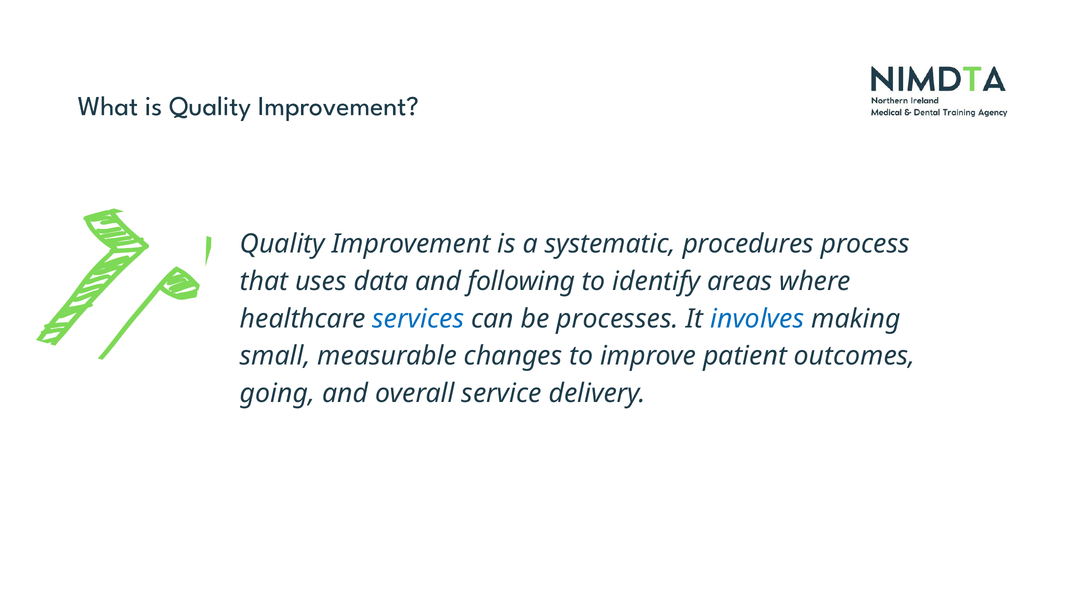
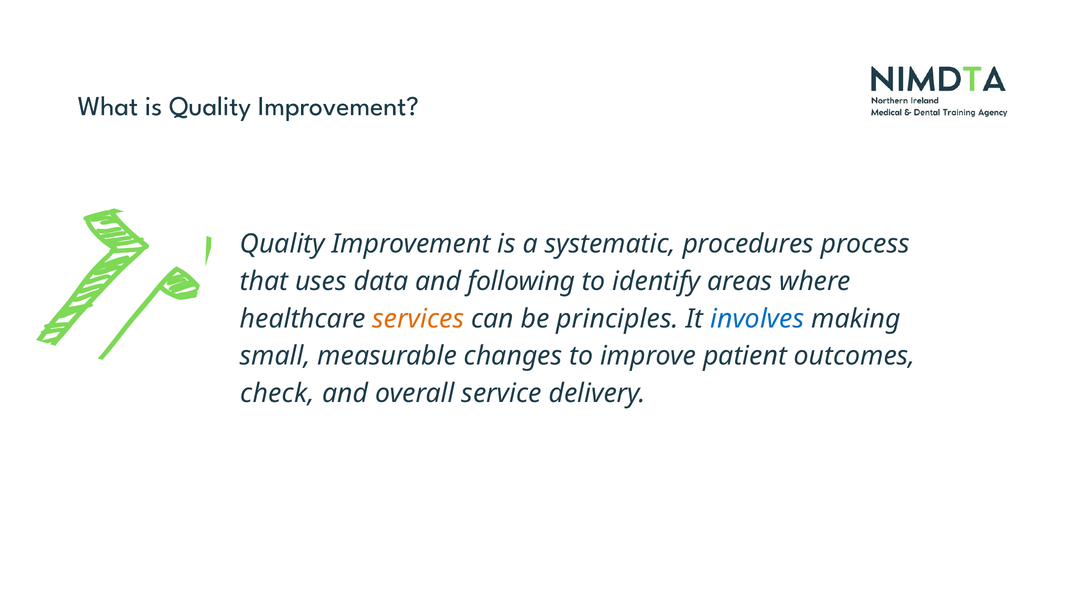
services colour: blue -> orange
processes: processes -> principles
going: going -> check
